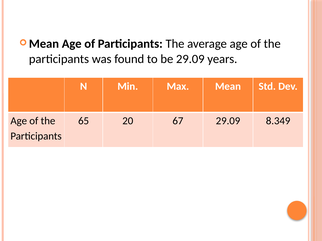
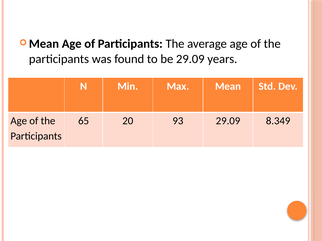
67: 67 -> 93
